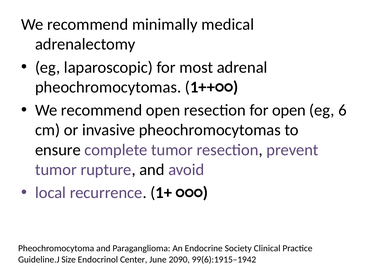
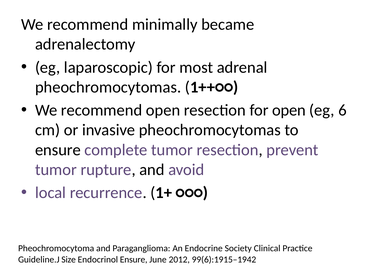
medical: medical -> became
Endocrinol Center: Center -> Ensure
2090: 2090 -> 2012
